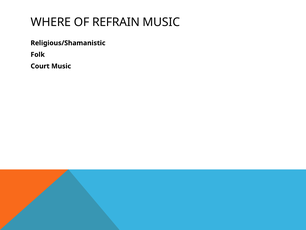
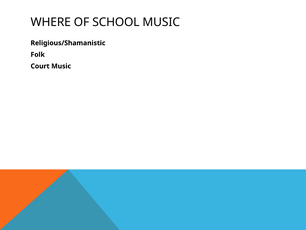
REFRAIN: REFRAIN -> SCHOOL
